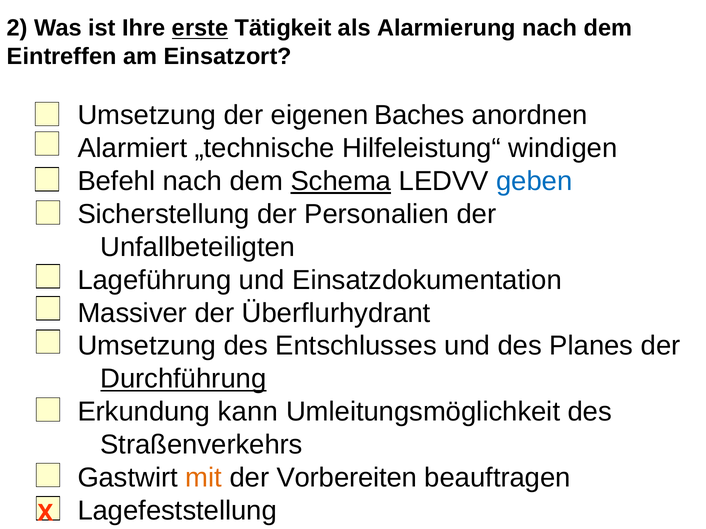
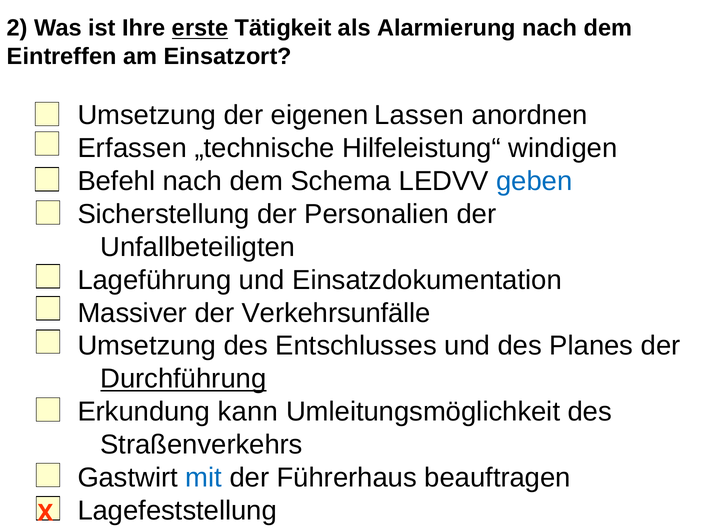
Baches: Baches -> Lassen
Alarmiert: Alarmiert -> Erfassen
Schema underline: present -> none
Überflurhydrant: Überflurhydrant -> Verkehrsunfälle
mit colour: orange -> blue
Vorbereiten: Vorbereiten -> Führerhaus
